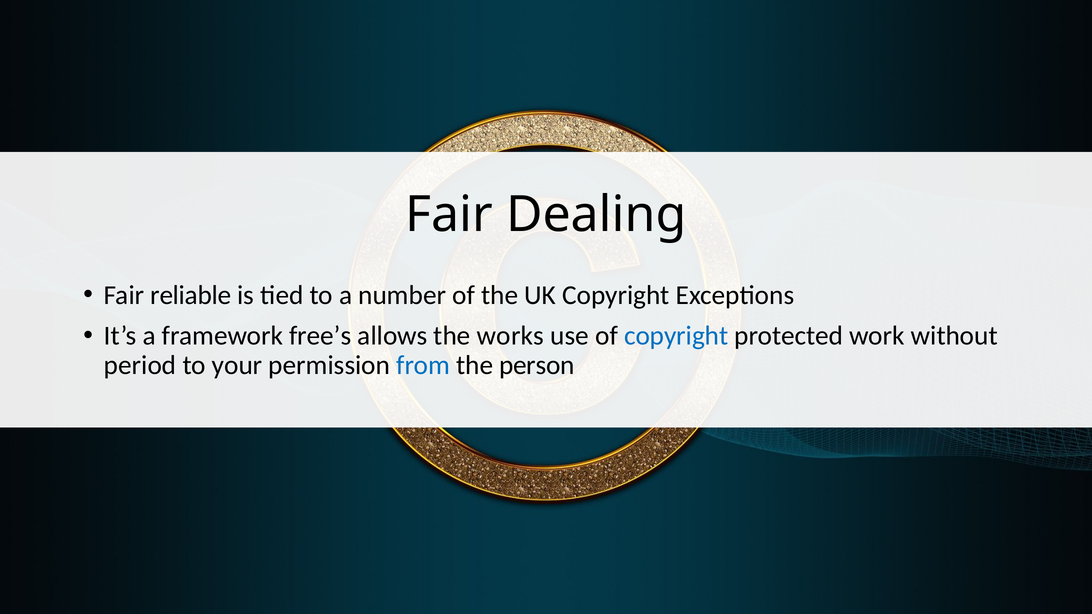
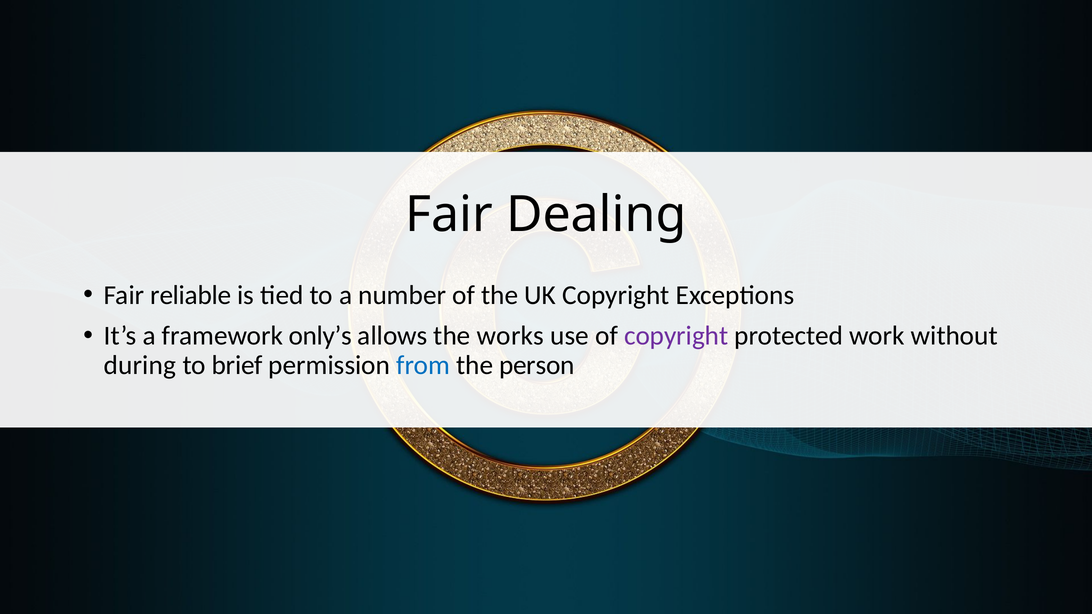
free’s: free’s -> only’s
copyright at (676, 336) colour: blue -> purple
period: period -> during
your: your -> brief
